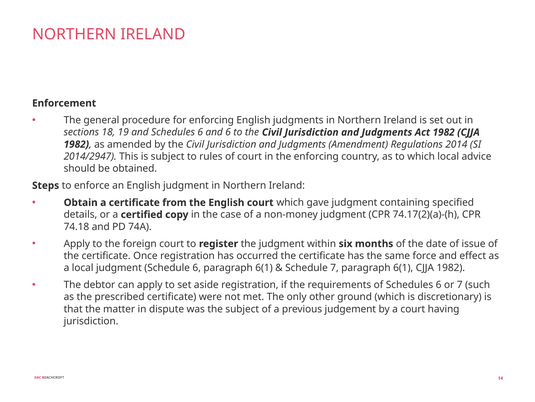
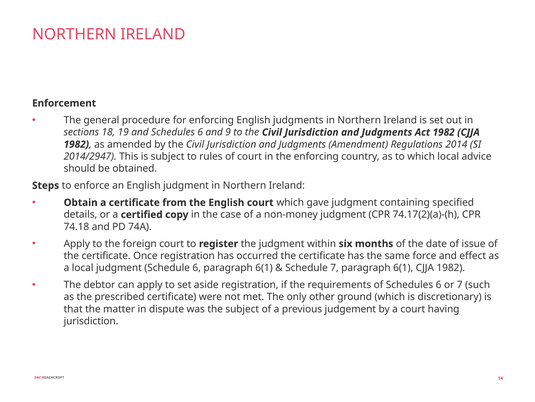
and 6: 6 -> 9
